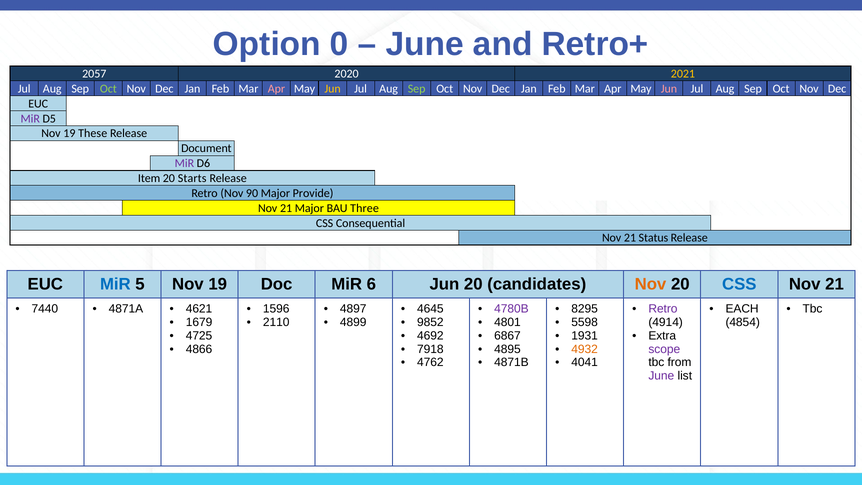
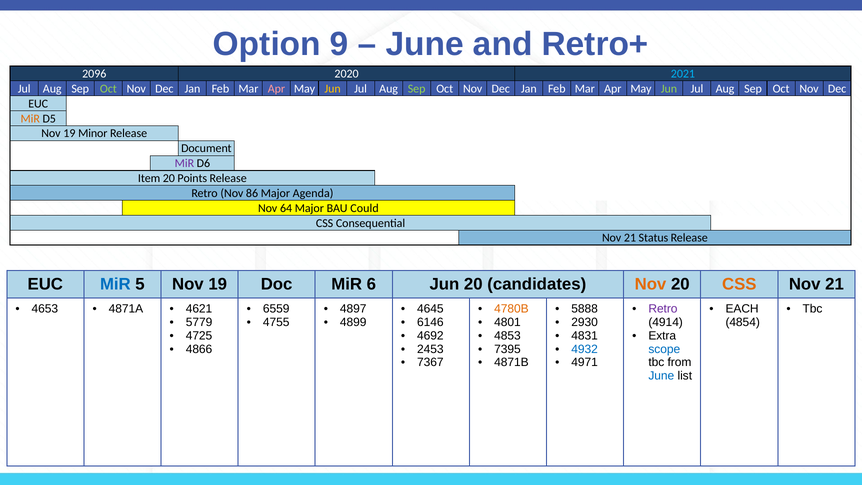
0: 0 -> 9
2057: 2057 -> 2096
2021 colour: yellow -> light blue
Jun at (669, 89) colour: pink -> light green
MiR at (30, 119) colour: purple -> orange
These: These -> Minor
Starts: Starts -> Points
90: 90 -> 86
Provide: Provide -> Agenda
21 at (286, 208): 21 -> 64
Three: Three -> Could
CSS at (739, 284) colour: blue -> orange
7440: 7440 -> 4653
1596: 1596 -> 6559
4780B colour: purple -> orange
8295: 8295 -> 5888
1679: 1679 -> 5779
2110: 2110 -> 4755
9852: 9852 -> 6146
5598: 5598 -> 2930
6867: 6867 -> 4853
1931: 1931 -> 4831
7918: 7918 -> 2453
4895: 4895 -> 7395
4932 colour: orange -> blue
scope colour: purple -> blue
4762: 4762 -> 7367
4041: 4041 -> 4971
June at (661, 376) colour: purple -> blue
